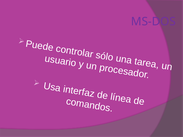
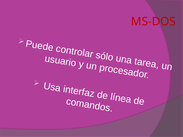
MS-DOS colour: purple -> red
